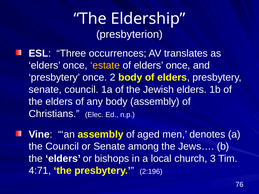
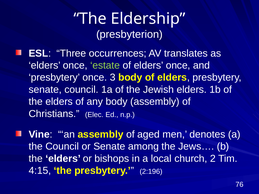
estate colour: yellow -> light green
2: 2 -> 3
3: 3 -> 2
4:71: 4:71 -> 4:15
